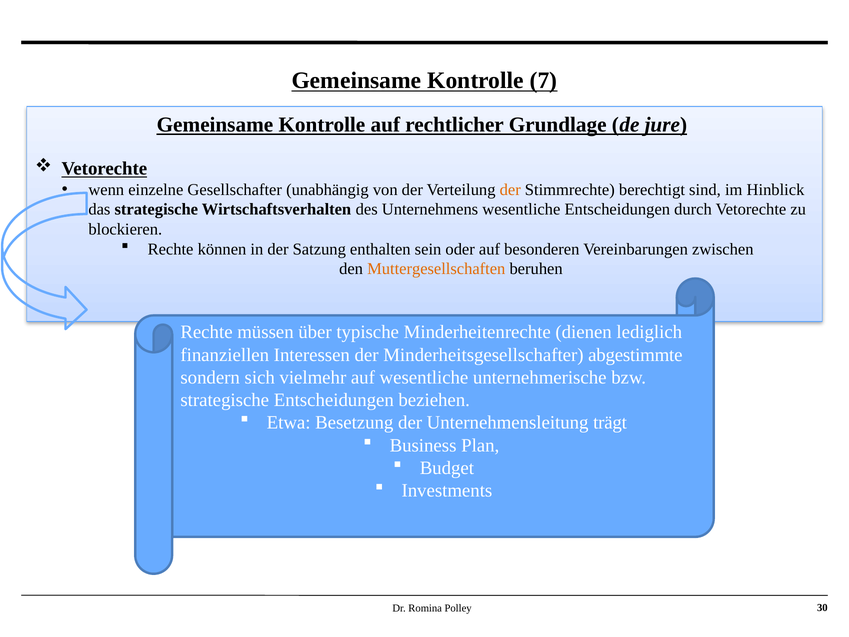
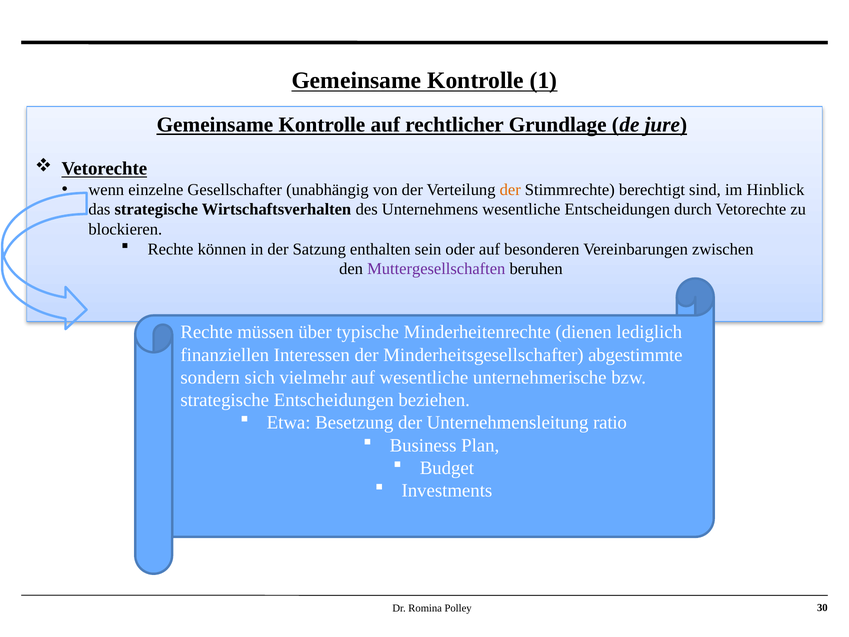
7: 7 -> 1
Muttergesellschaften colour: orange -> purple
trägt: trägt -> ratio
